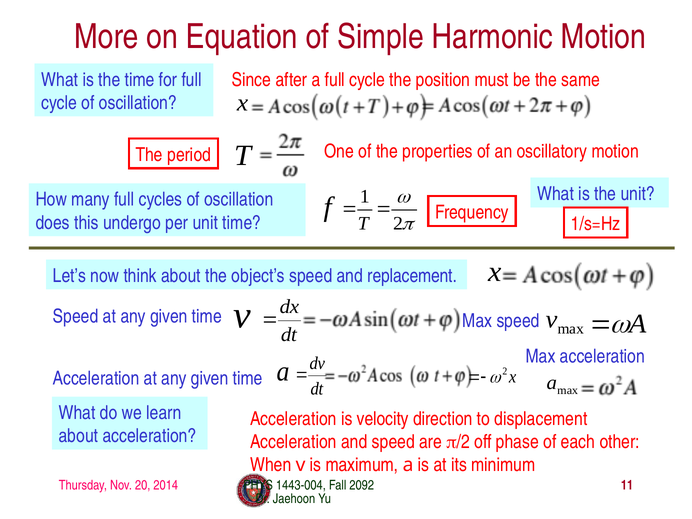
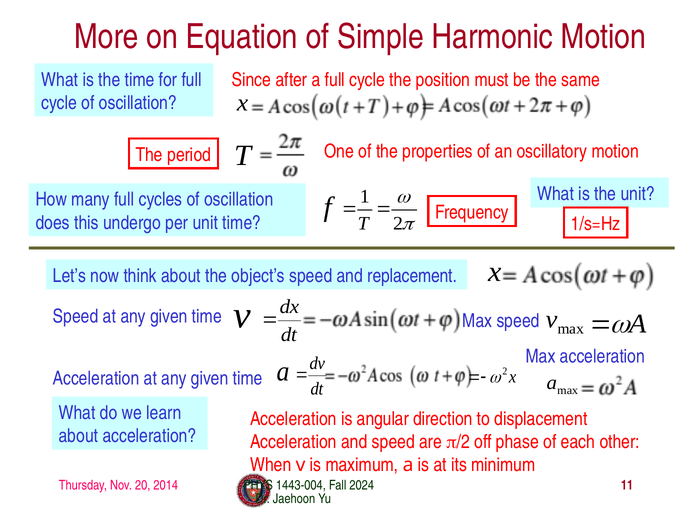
velocity: velocity -> angular
2092: 2092 -> 2024
